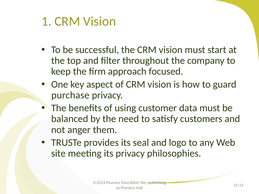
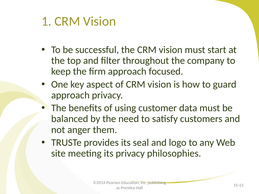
purchase at (70, 95): purchase -> approach
